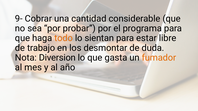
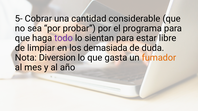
9-: 9- -> 5-
todo colour: orange -> purple
trabajo: trabajo -> limpiar
desmontar: desmontar -> demasiada
